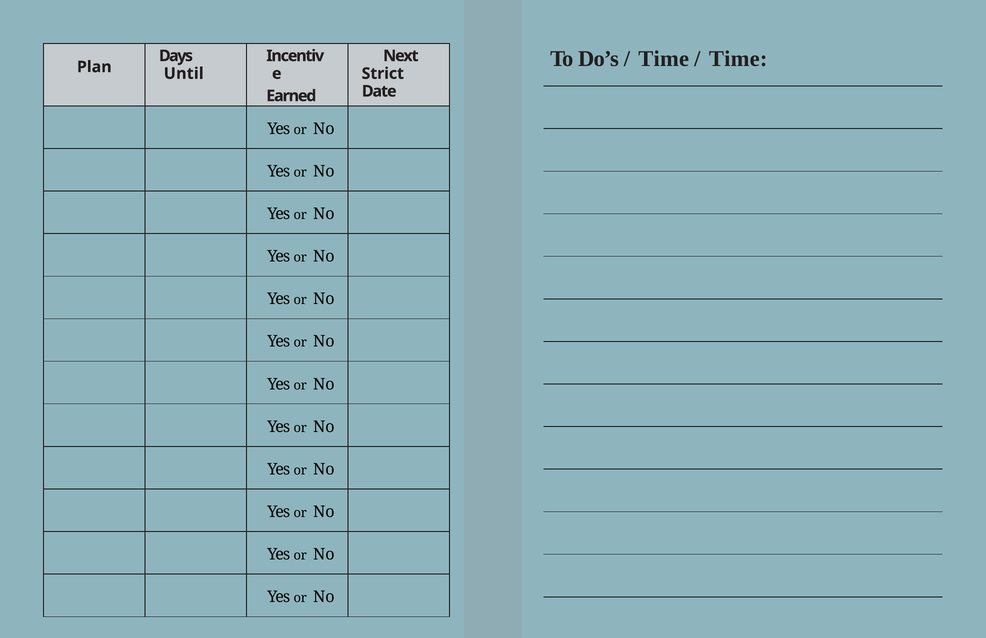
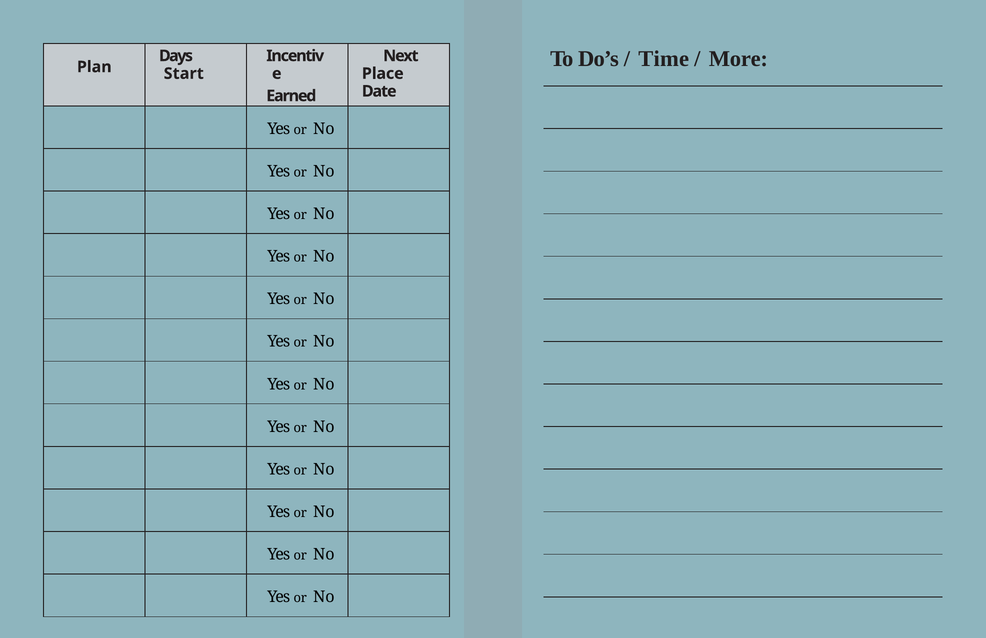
Time at (738, 59): Time -> More
Until: Until -> Start
Strict: Strict -> Place
